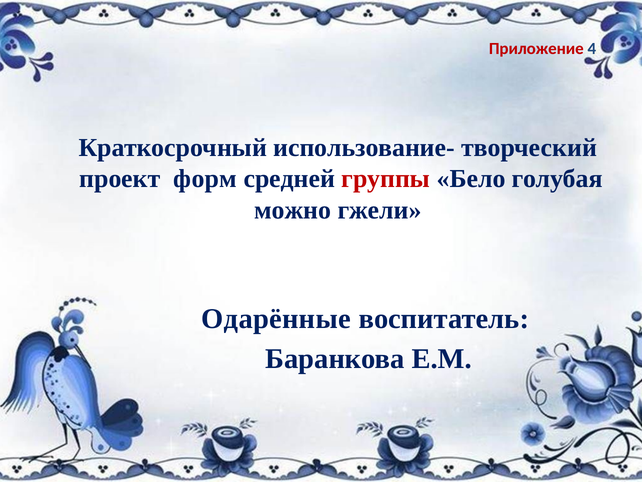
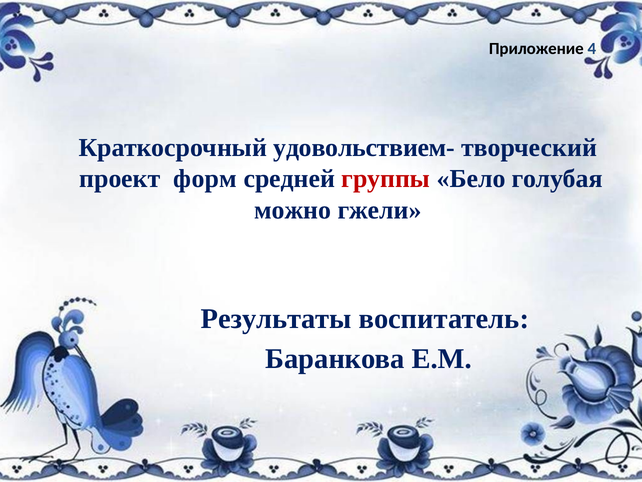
Приложение colour: red -> black
использование-: использование- -> удовольствием-
Одарённые: Одарённые -> Результаты
